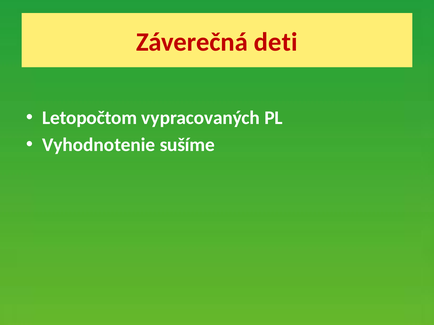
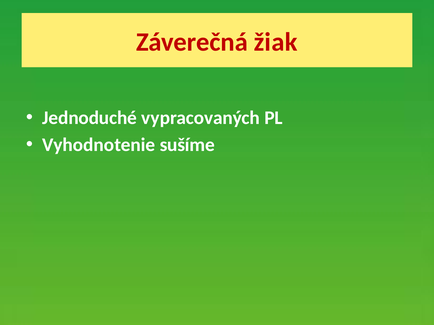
deti: deti -> žiak
Letopočtom: Letopočtom -> Jednoduché
